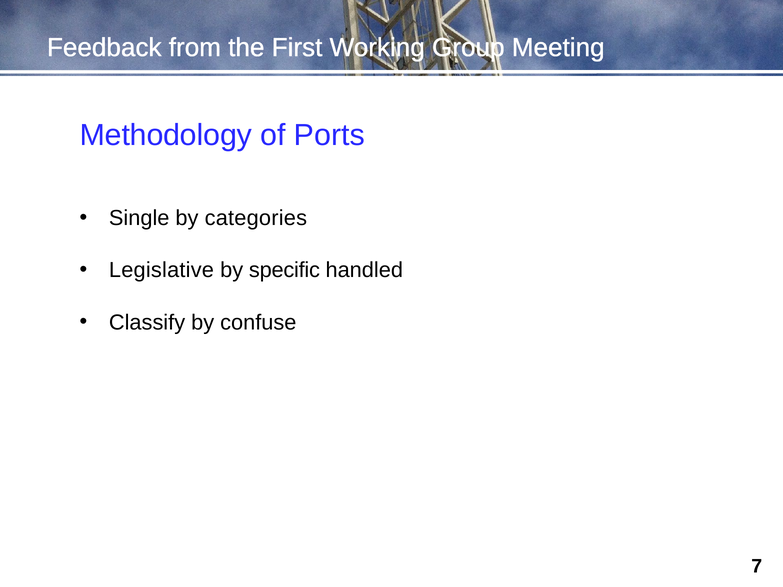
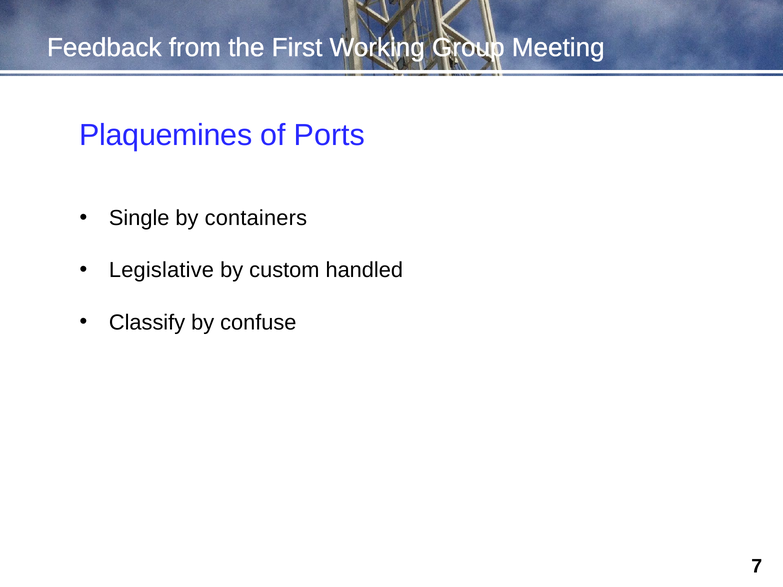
Methodology: Methodology -> Plaquemines
categories: categories -> containers
specific: specific -> custom
